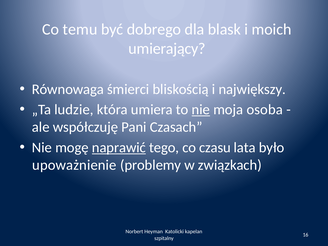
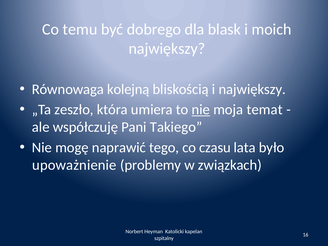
umierający at (167, 49): umierający -> największy
śmierci: śmierci -> kolejną
ludzie: ludzie -> zeszło
osoba: osoba -> temat
Czasach: Czasach -> Takiego
naprawić underline: present -> none
